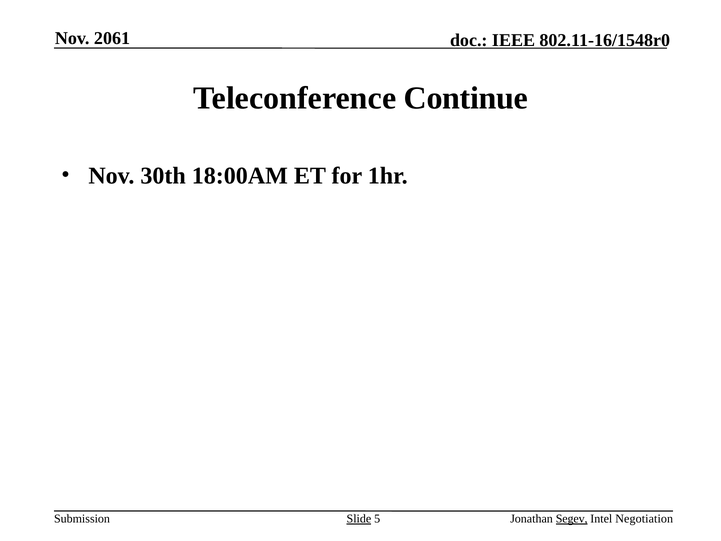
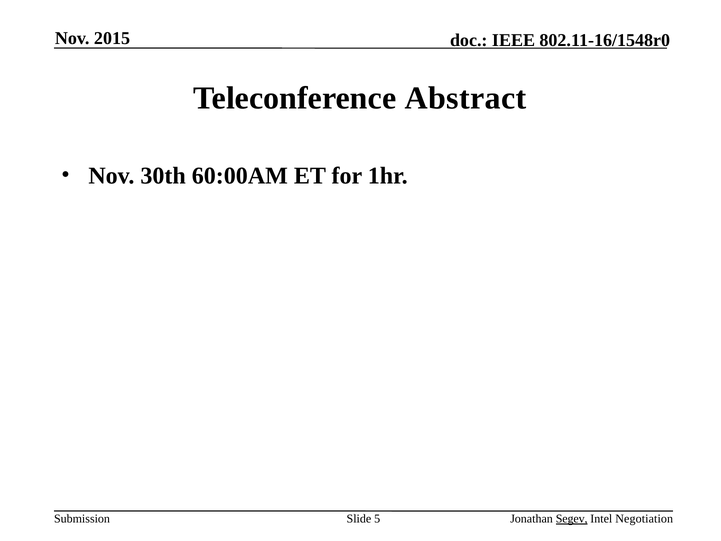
2061: 2061 -> 2015
Continue: Continue -> Abstract
18:00AM: 18:00AM -> 60:00AM
Slide underline: present -> none
